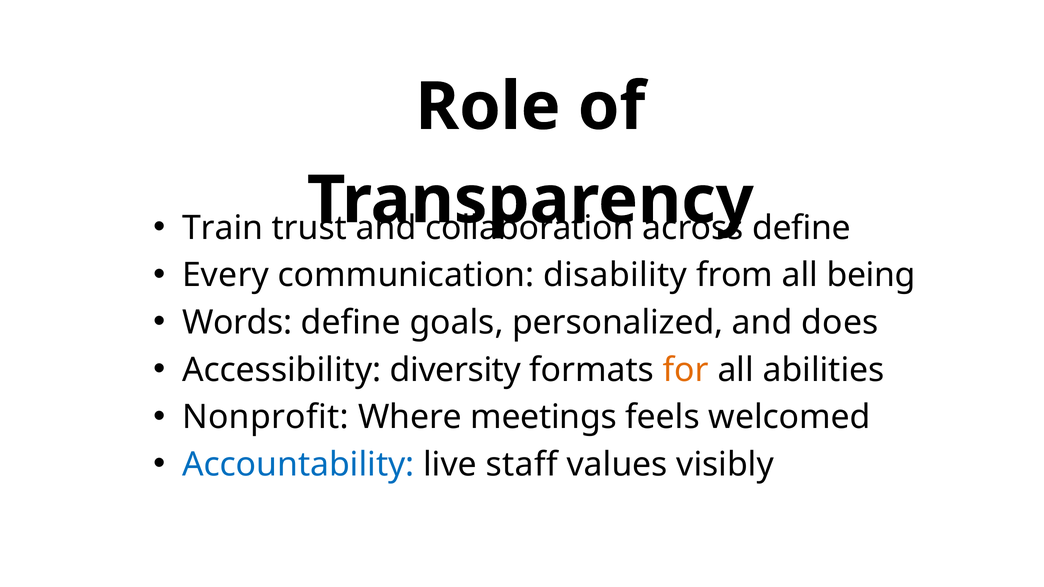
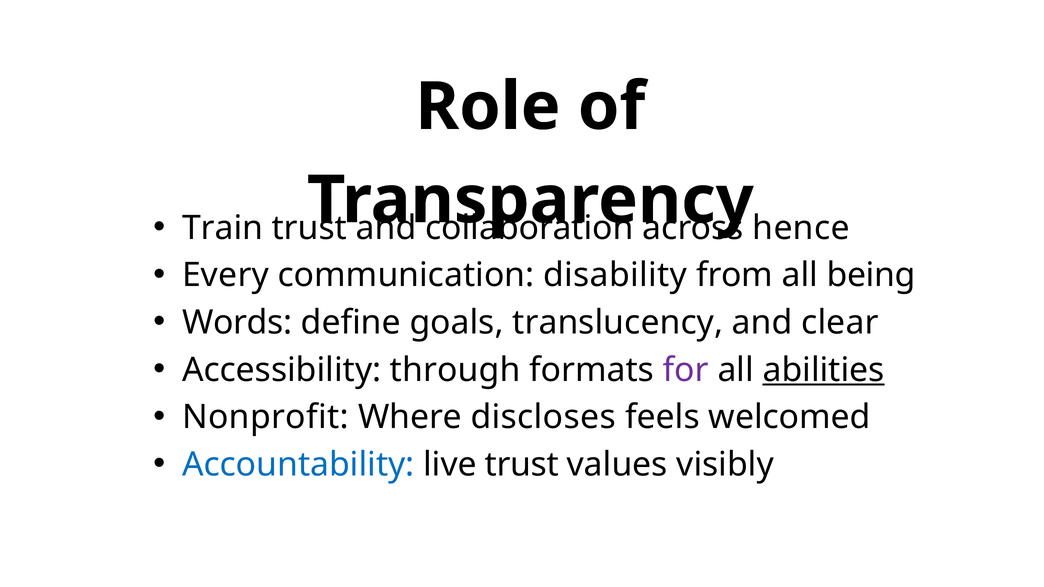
define at (801, 228): define -> hence
personalized: personalized -> translucency
does: does -> clear
diversity: diversity -> through
for colour: orange -> purple
abilities underline: none -> present
meetings: meetings -> discloses
live staff: staff -> trust
